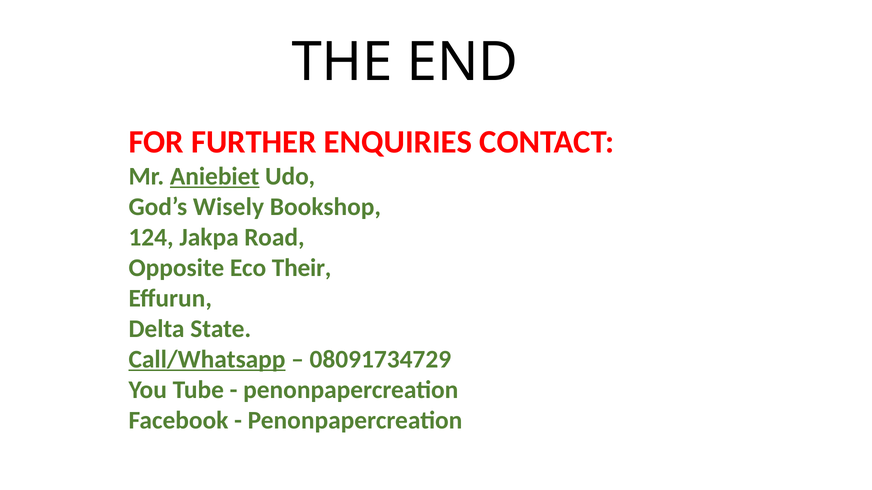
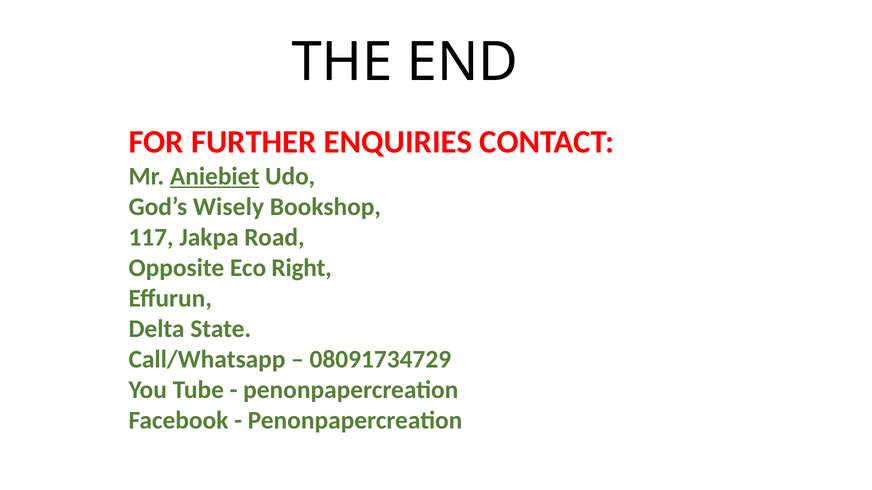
124: 124 -> 117
Their: Their -> Right
Call/Whatsapp underline: present -> none
